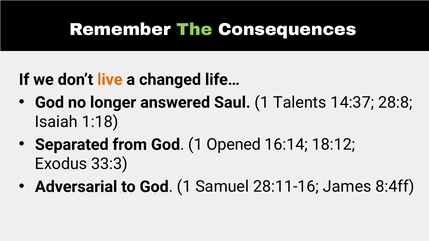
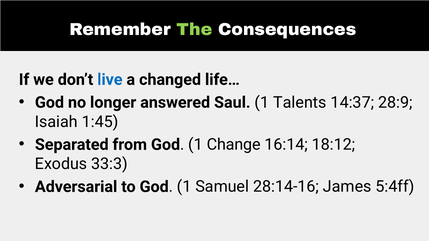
live colour: orange -> blue
28:8: 28:8 -> 28:9
1:18: 1:18 -> 1:45
Opened: Opened -> Change
28:11-16: 28:11-16 -> 28:14-16
8:4ff: 8:4ff -> 5:4ff
